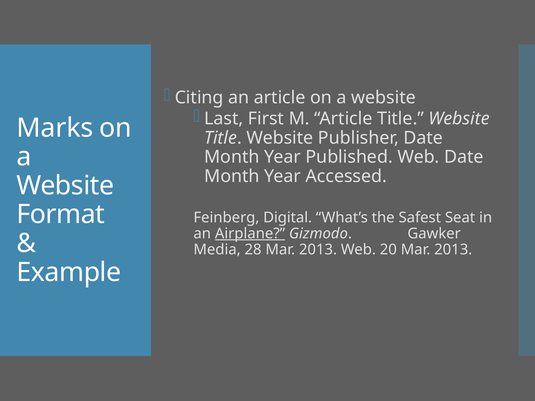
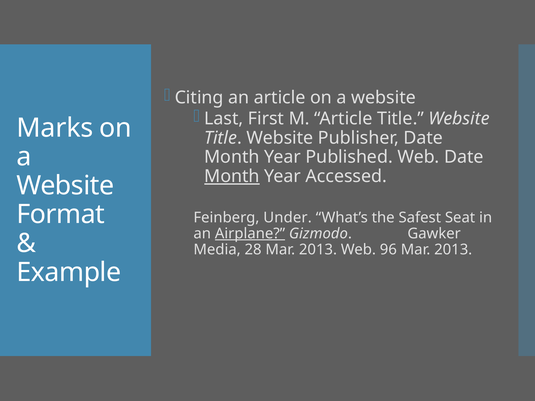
Month at (232, 176) underline: none -> present
Digital: Digital -> Under
20: 20 -> 96
